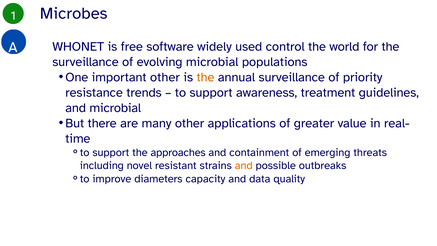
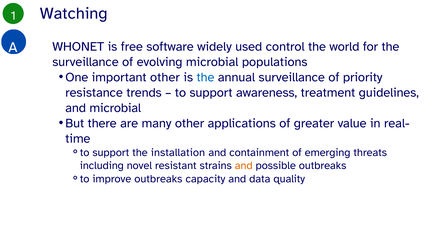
Microbes: Microbes -> Watching
the at (205, 77) colour: orange -> blue
approaches: approaches -> installation
improve diameters: diameters -> outbreaks
